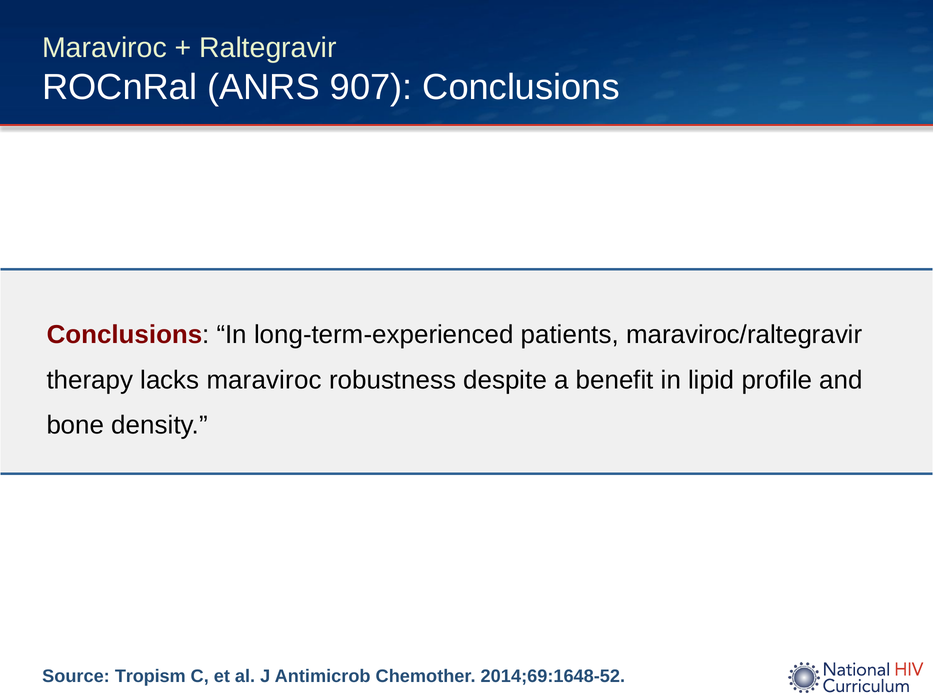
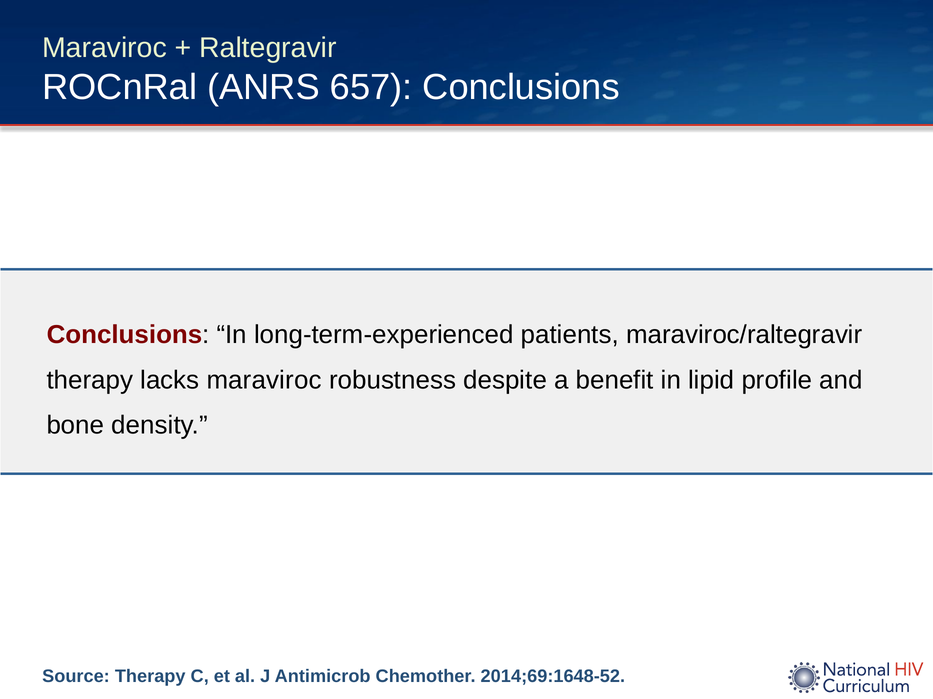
907: 907 -> 657
Source Tropism: Tropism -> Therapy
